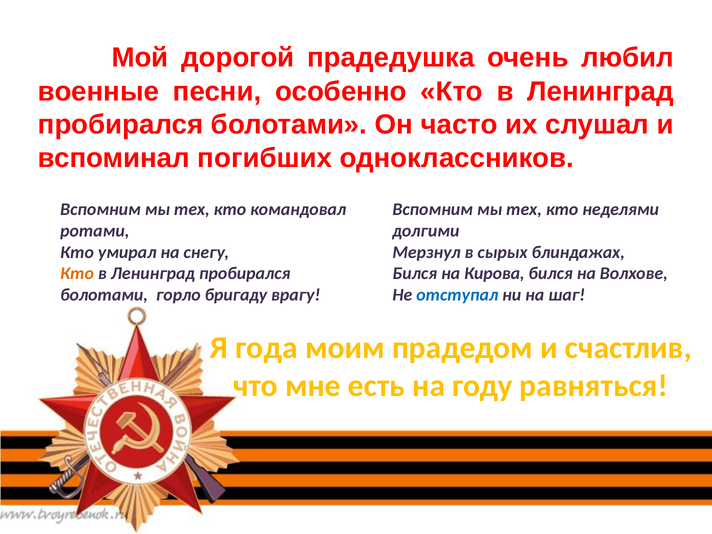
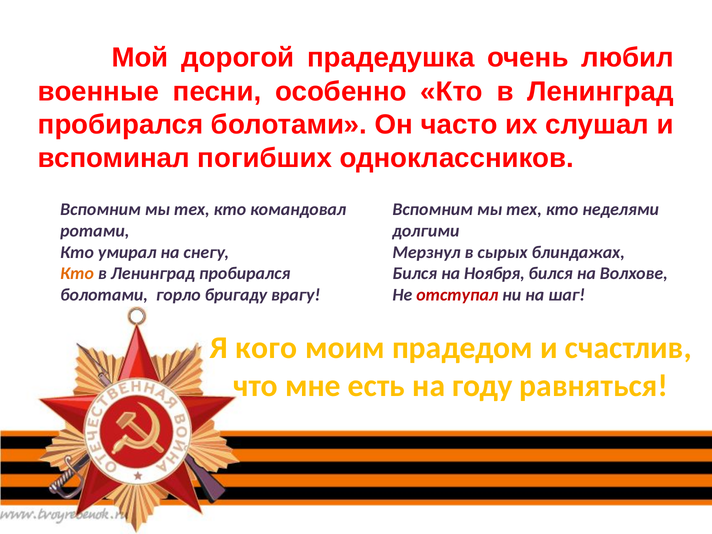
Кирова: Кирова -> Ноября
отступал colour: blue -> red
года: года -> кого
